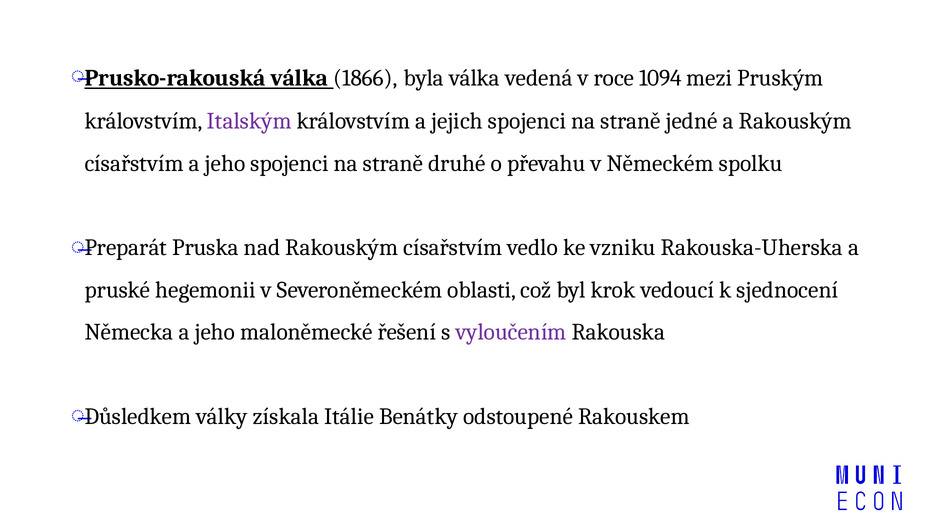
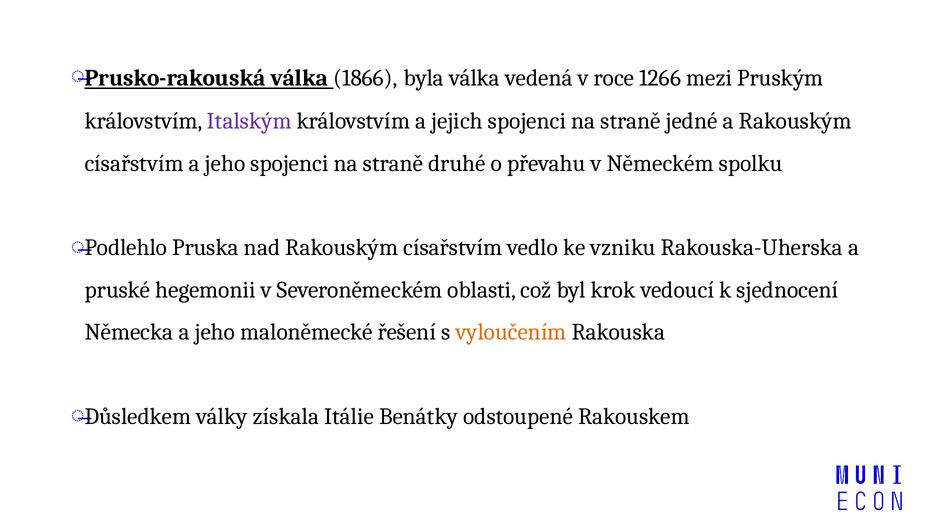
1094: 1094 -> 1266
Preparát: Preparát -> Podlehlo
vyloučením colour: purple -> orange
